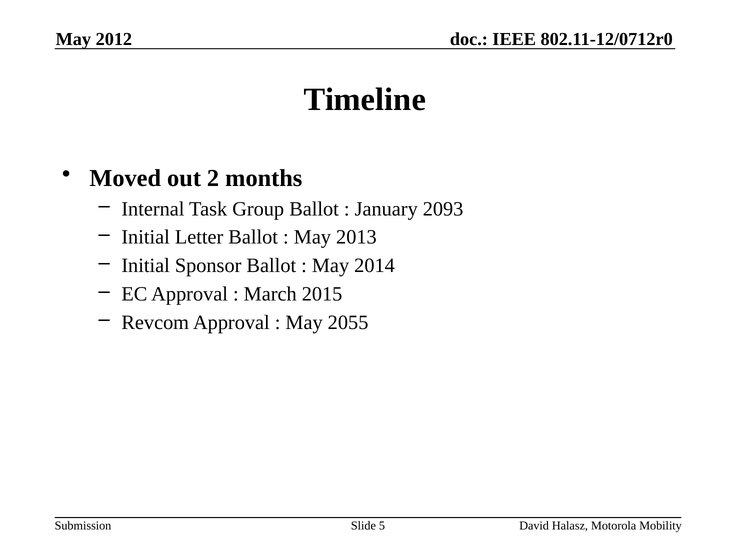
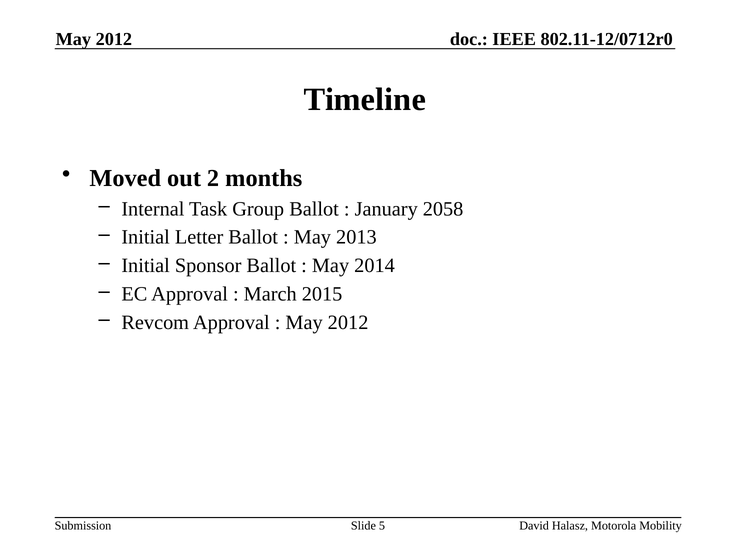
2093: 2093 -> 2058
2055 at (348, 322): 2055 -> 2012
